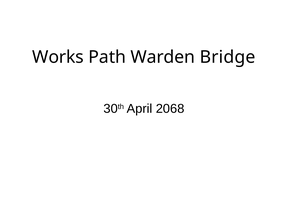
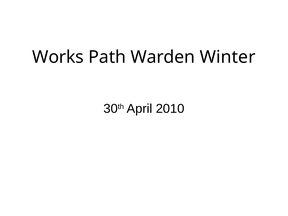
Bridge: Bridge -> Winter
2068: 2068 -> 2010
